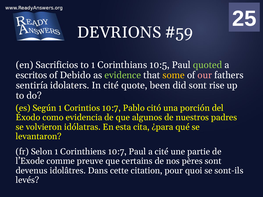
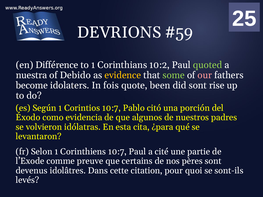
Sacrificios: Sacrificios -> Différence
10:5: 10:5 -> 10:2
escritos: escritos -> nuestra
evidence colour: light green -> yellow
some colour: yellow -> light green
sentiría: sentiría -> become
In cité: cité -> fois
